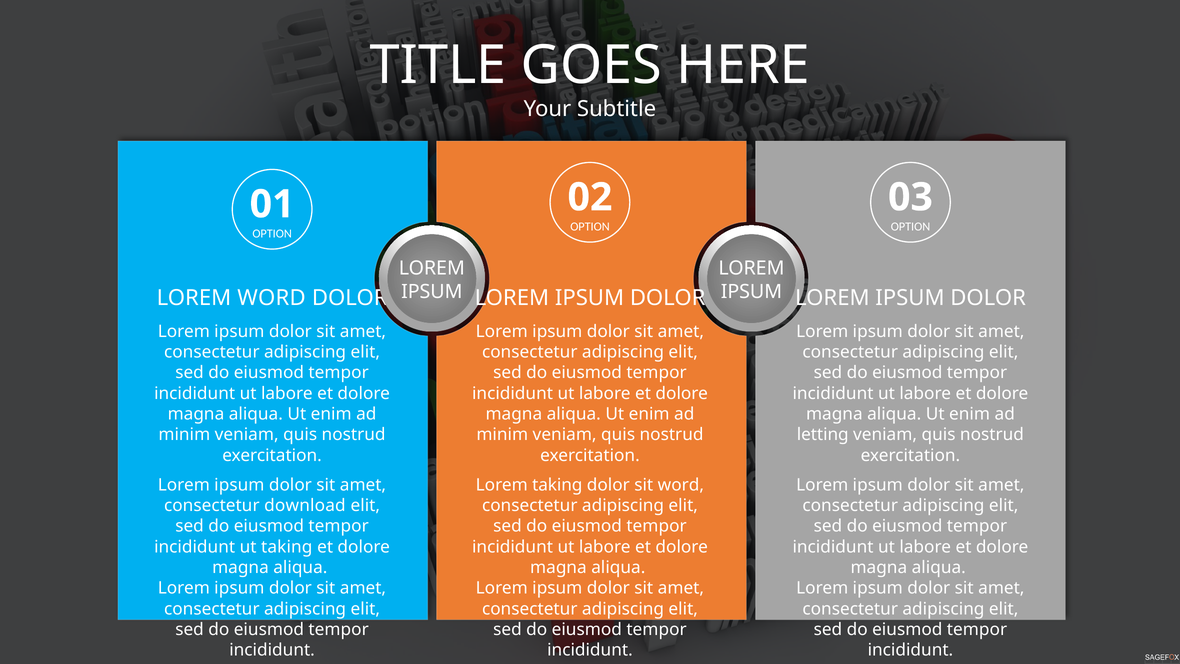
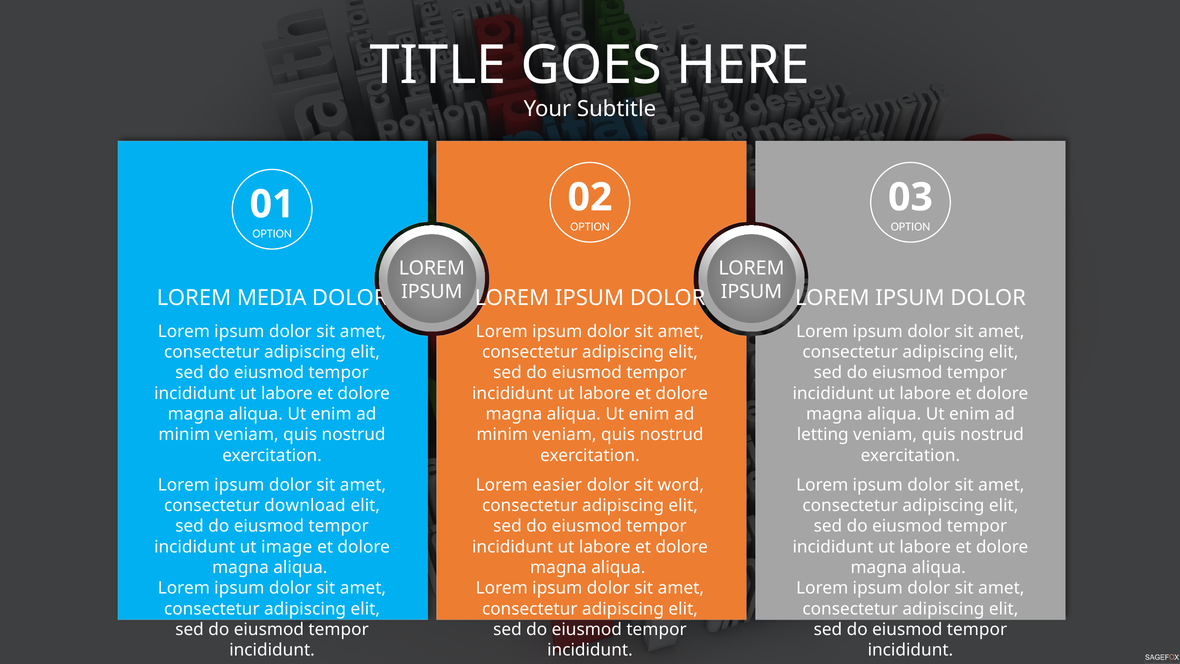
LOREM WORD: WORD -> MEDIA
Lorem taking: taking -> easier
ut taking: taking -> image
